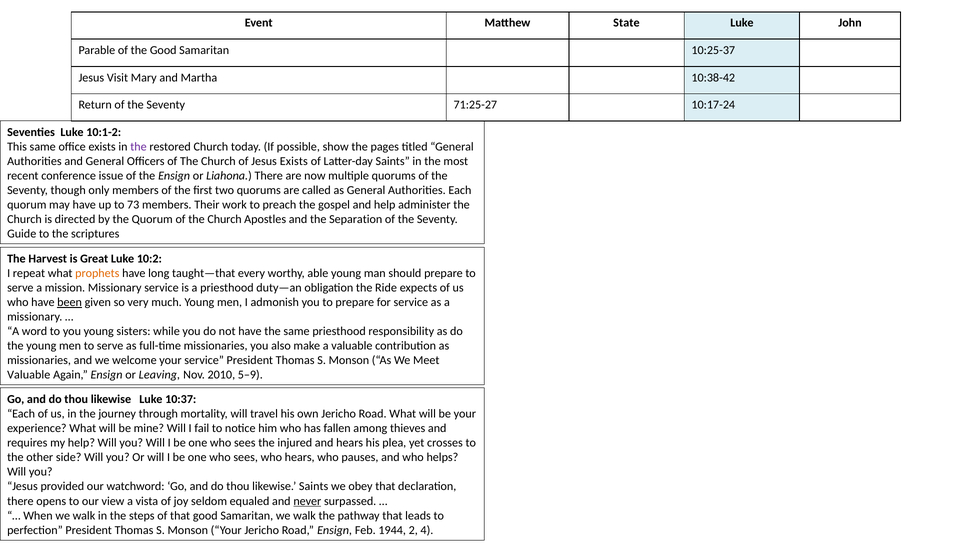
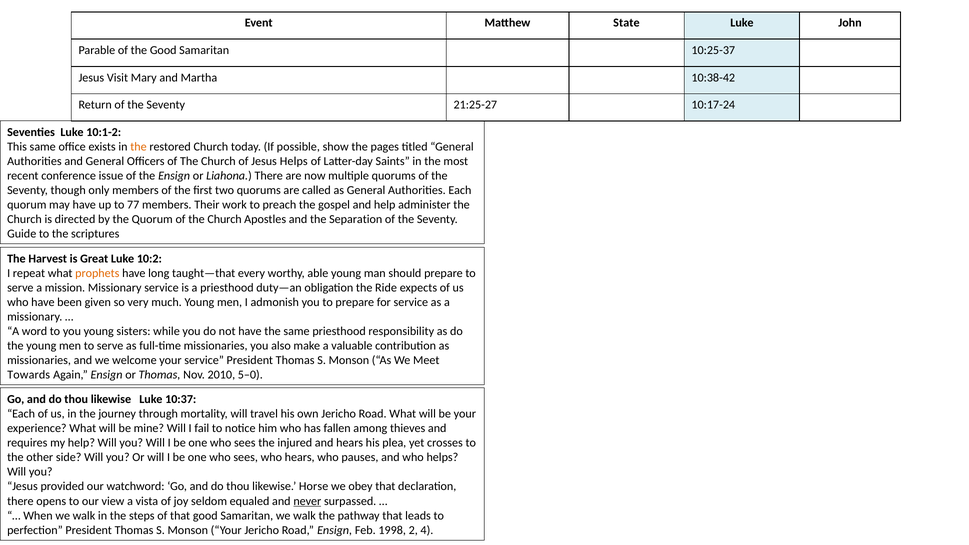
71:25-27: 71:25-27 -> 21:25-27
the at (139, 147) colour: purple -> orange
Jesus Exists: Exists -> Helps
73: 73 -> 77
been underline: present -> none
Valuable at (29, 375): Valuable -> Towards
or Leaving: Leaving -> Thomas
5–9: 5–9 -> 5–0
likewise Saints: Saints -> Horse
1944: 1944 -> 1998
